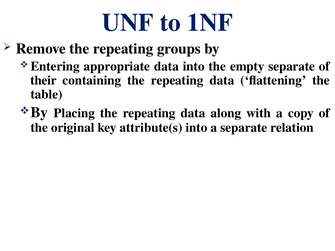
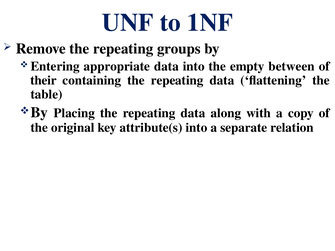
empty separate: separate -> between
